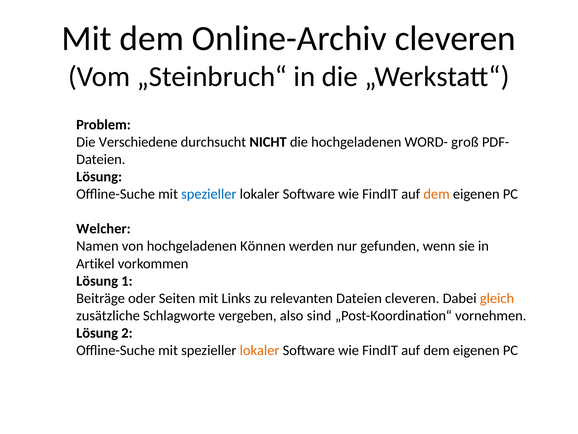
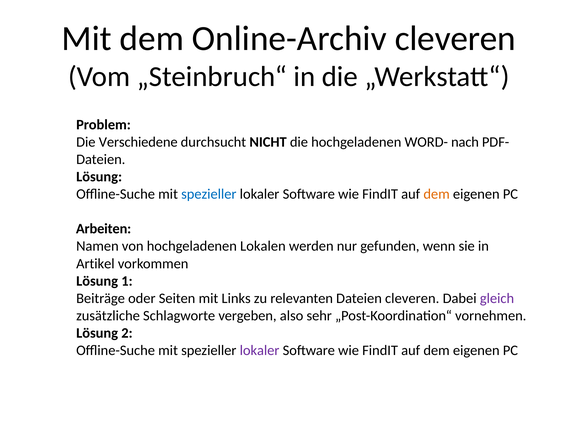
groß: groß -> nach
Welcher: Welcher -> Arbeiten
Können: Können -> Lokalen
gleich colour: orange -> purple
sind: sind -> sehr
lokaler at (260, 350) colour: orange -> purple
